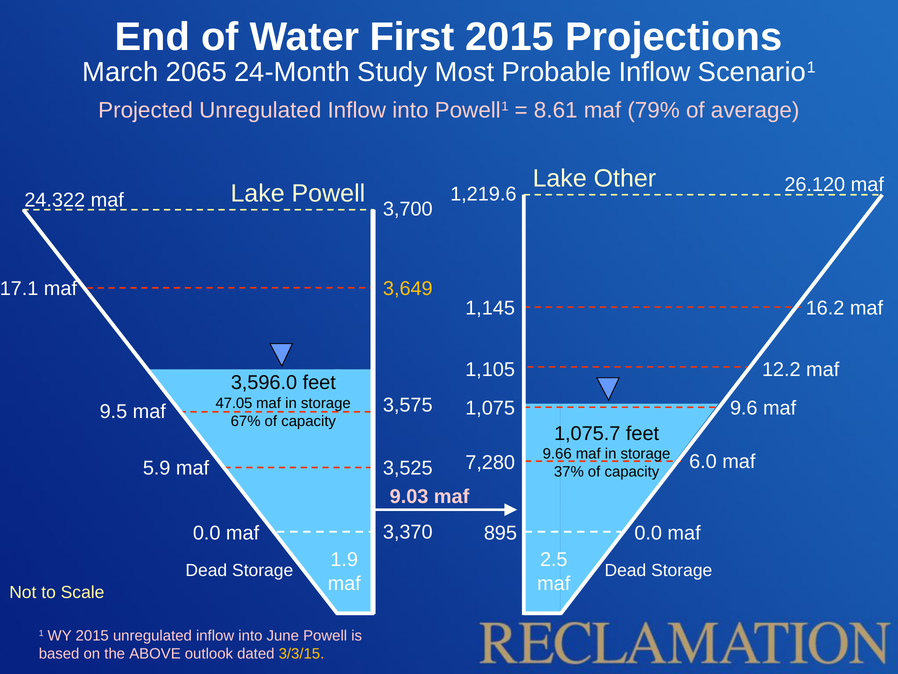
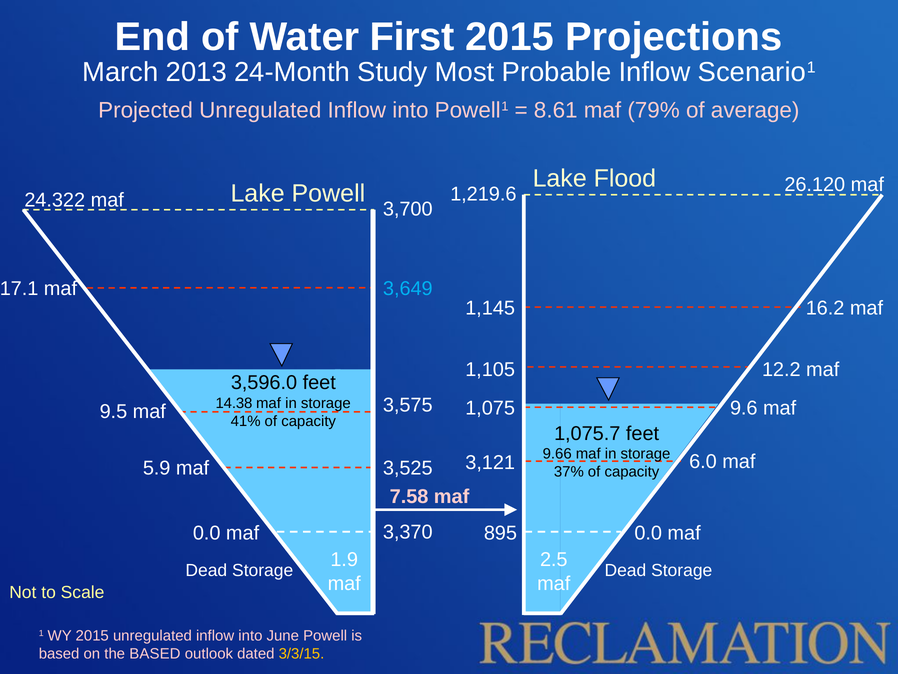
2065: 2065 -> 2013
Other: Other -> Flood
3,649 colour: yellow -> light blue
47.05: 47.05 -> 14.38
67%: 67% -> 41%
7,280: 7,280 -> 3,121
9.03: 9.03 -> 7.58
the ABOVE: ABOVE -> BASED
